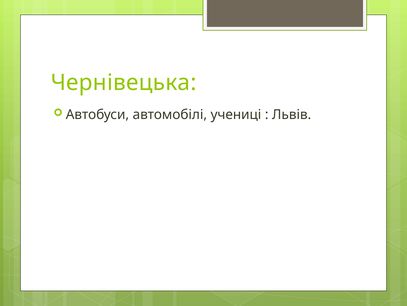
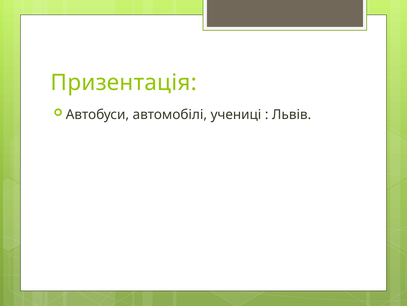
Чернівецька: Чернівецька -> Призентація
